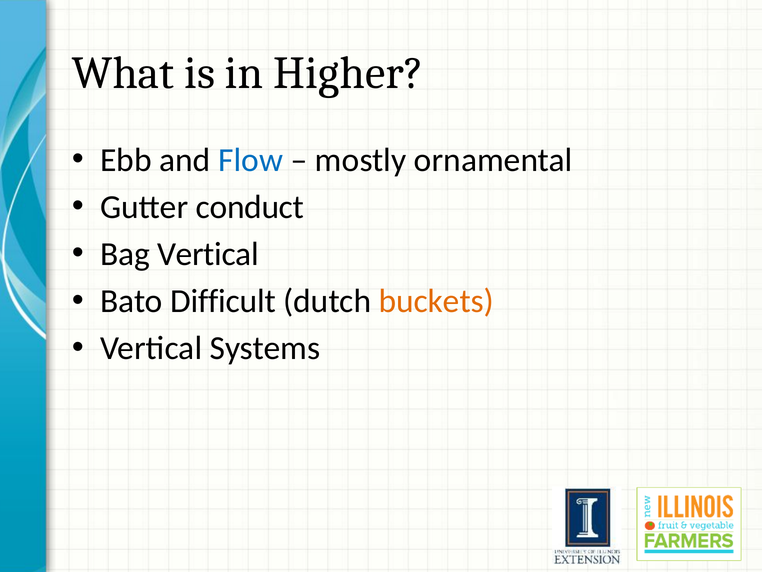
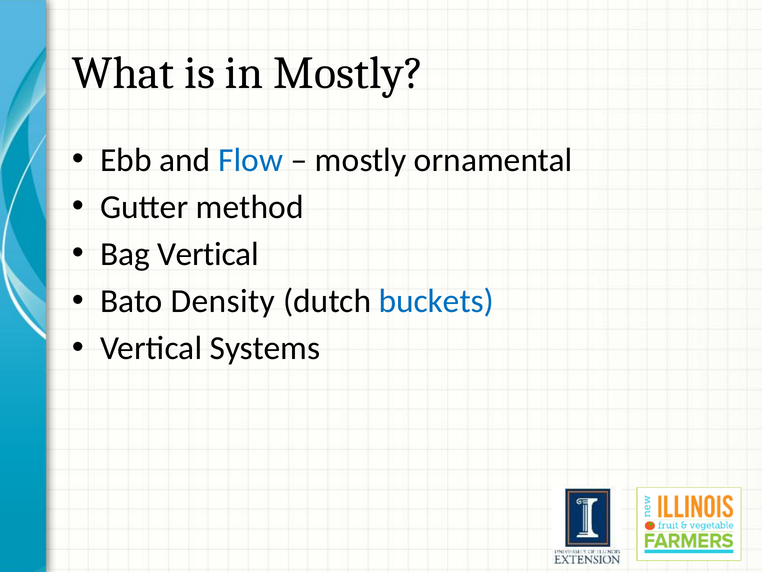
in Higher: Higher -> Mostly
conduct: conduct -> method
Difficult: Difficult -> Density
buckets colour: orange -> blue
